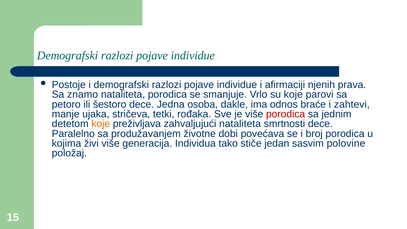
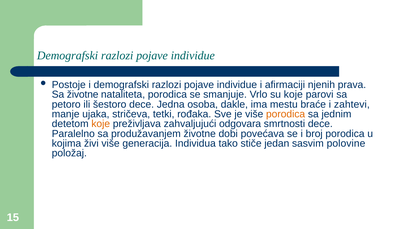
Sa znamo: znamo -> životne
odnos: odnos -> mestu
porodica at (286, 114) colour: red -> orange
zahvaljujući nataliteta: nataliteta -> odgovara
